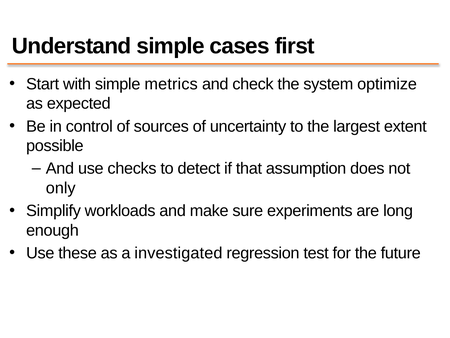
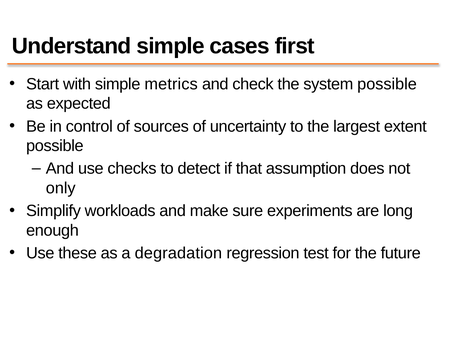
system optimize: optimize -> possible
investigated: investigated -> degradation
